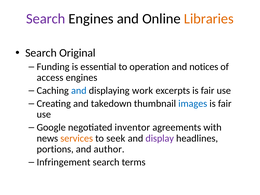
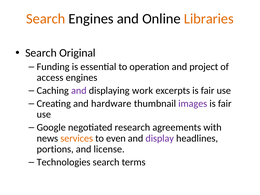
Search at (46, 19) colour: purple -> orange
notices: notices -> project
and at (79, 91) colour: blue -> purple
takedown: takedown -> hardware
images colour: blue -> purple
inventor: inventor -> research
seek: seek -> even
author: author -> license
Infringement: Infringement -> Technologies
